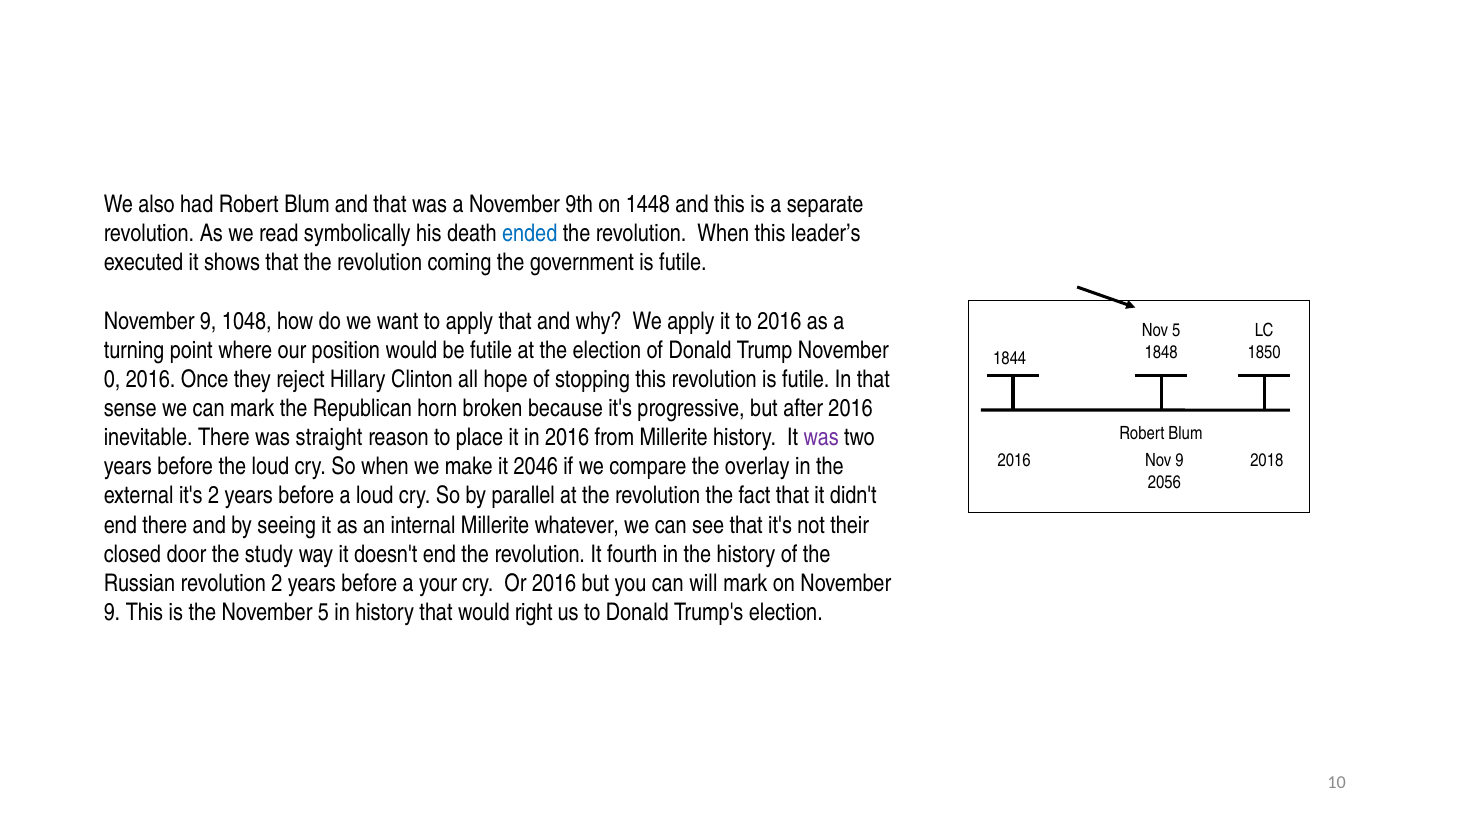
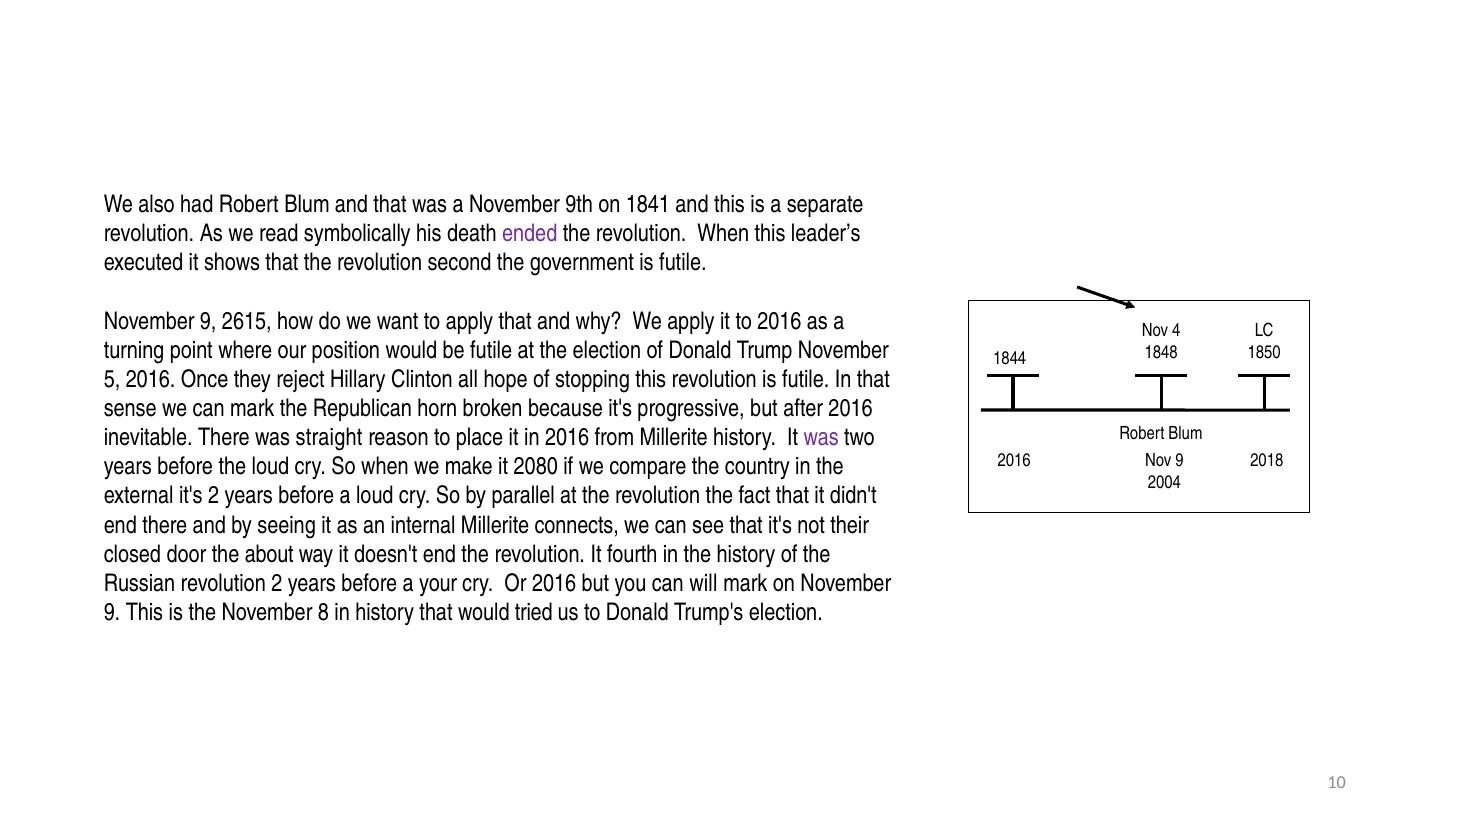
1448: 1448 -> 1841
ended colour: blue -> purple
coming: coming -> second
1048: 1048 -> 2615
Nov 5: 5 -> 4
0: 0 -> 5
2046: 2046 -> 2080
overlay: overlay -> country
2056: 2056 -> 2004
whatever: whatever -> connects
study: study -> about
November 5: 5 -> 8
right: right -> tried
